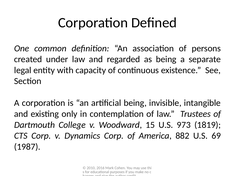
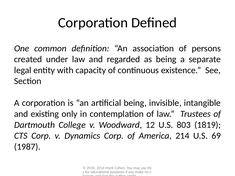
15: 15 -> 12
973: 973 -> 803
882: 882 -> 214
